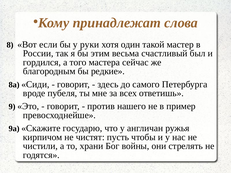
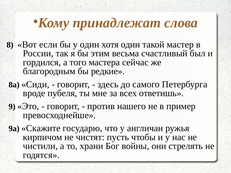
у руки: руки -> один
